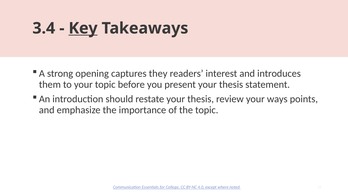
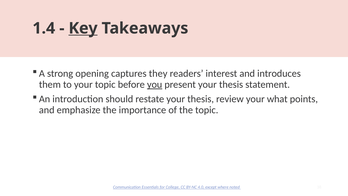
3.4: 3.4 -> 1.4
you underline: none -> present
ways: ways -> what
